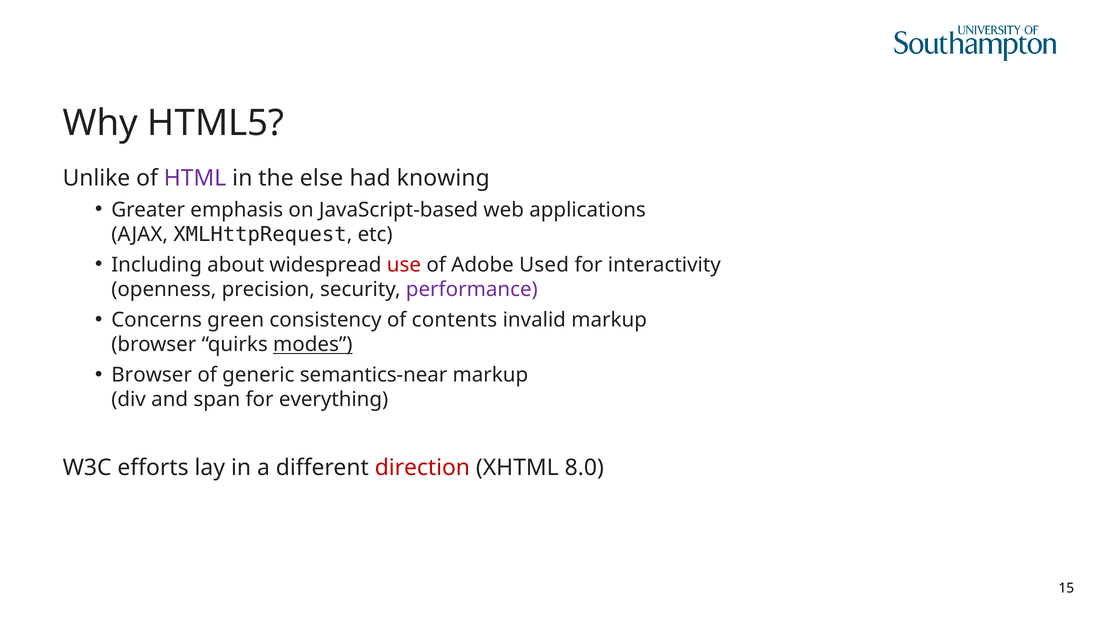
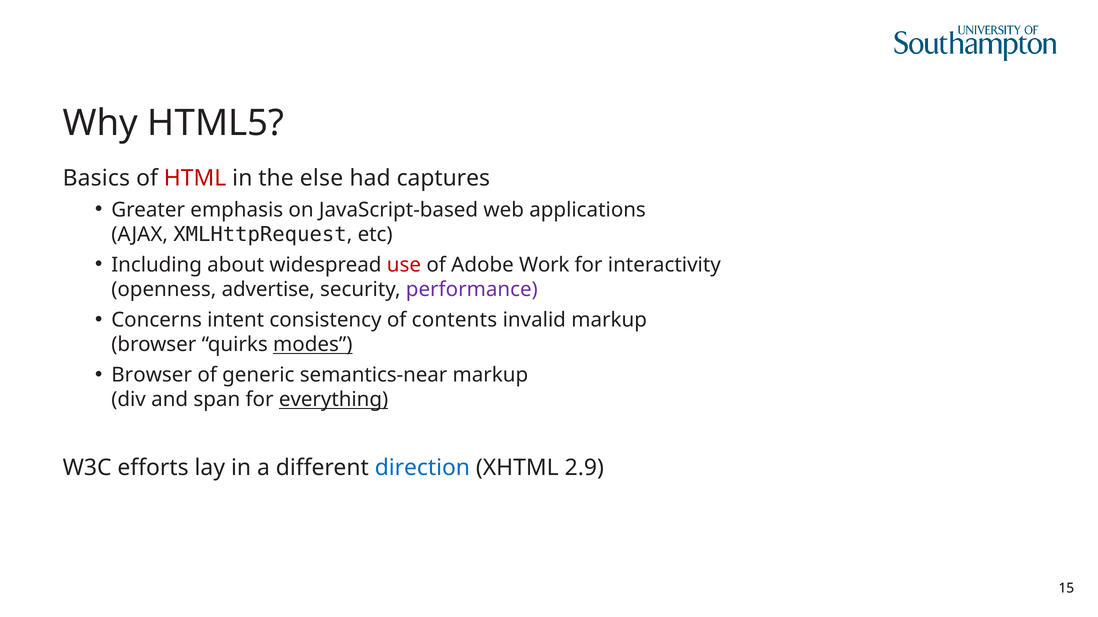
Unlike: Unlike -> Basics
HTML colour: purple -> red
knowing: knowing -> captures
Used: Used -> Work
precision: precision -> advertise
green: green -> intent
everything underline: none -> present
direction colour: red -> blue
8.0: 8.0 -> 2.9
